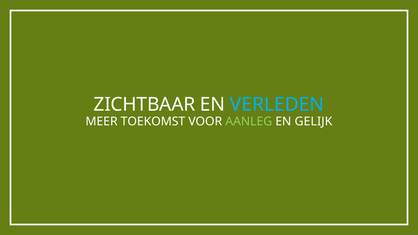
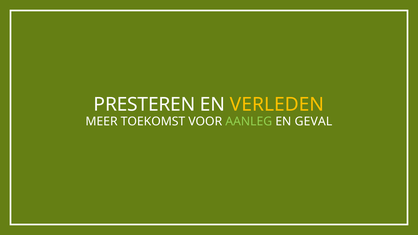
ZICHTBAAR: ZICHTBAAR -> PRESTEREN
VERLEDEN colour: light blue -> yellow
GELIJK: GELIJK -> GEVAL
